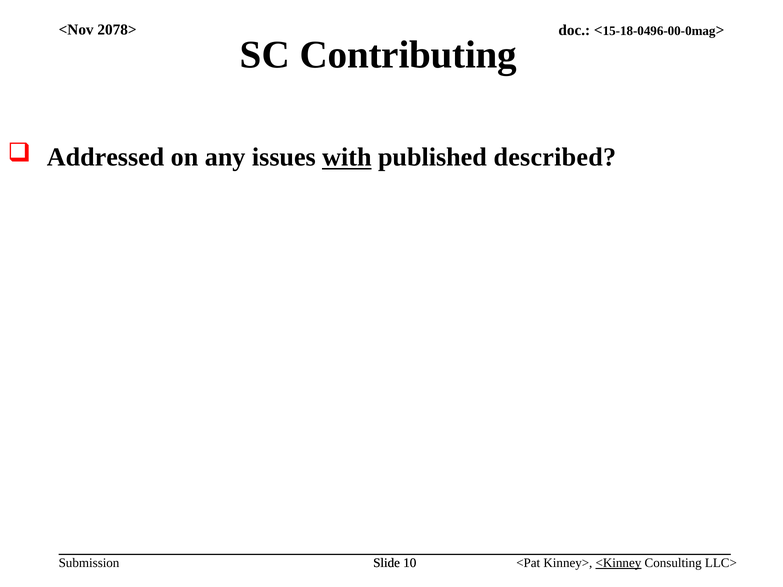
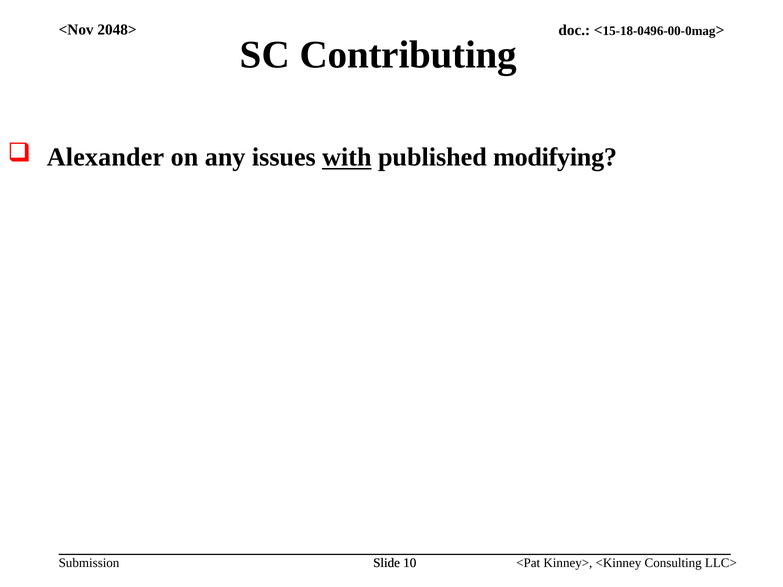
2078>: 2078> -> 2048>
Addressed: Addressed -> Alexander
described: described -> modifying
<Kinney underline: present -> none
